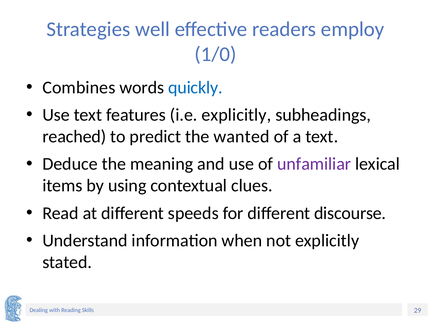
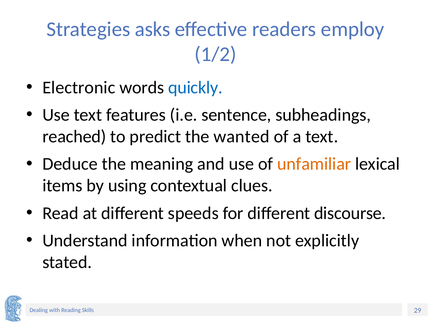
well: well -> asks
1/0: 1/0 -> 1/2
Combines: Combines -> Electronic
i.e explicitly: explicitly -> sentence
unfamiliar colour: purple -> orange
